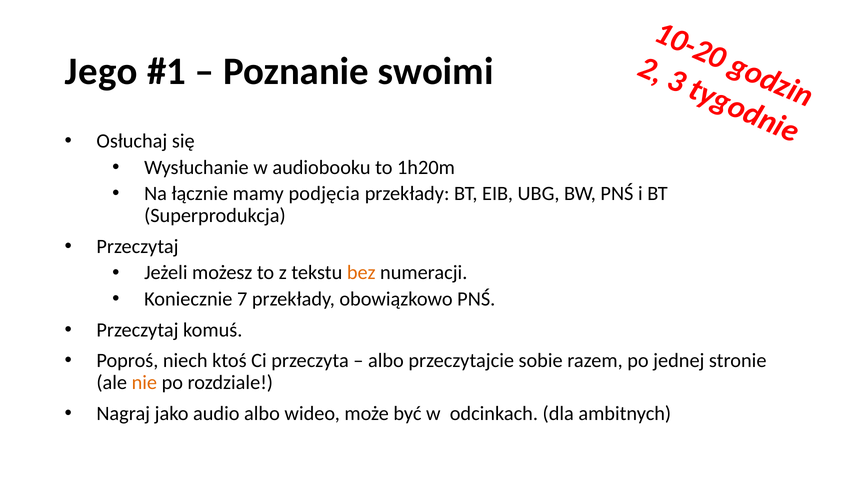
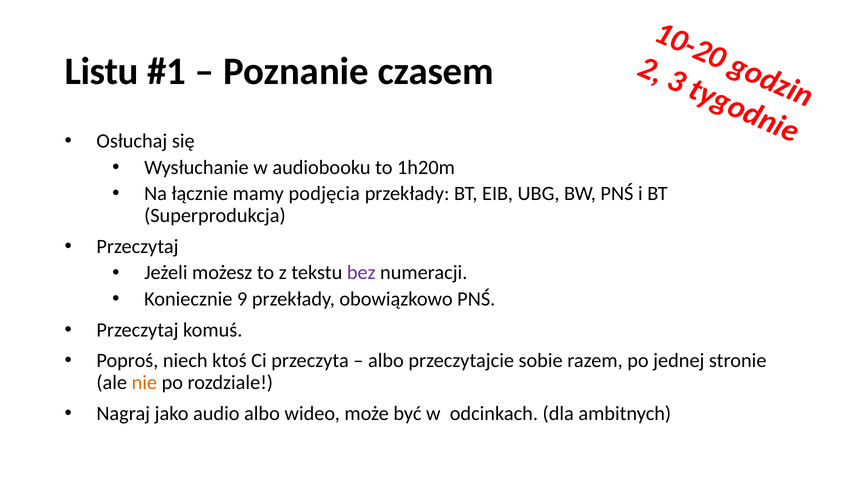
Jego: Jego -> Listu
swoimi: swoimi -> czasem
bez colour: orange -> purple
7: 7 -> 9
